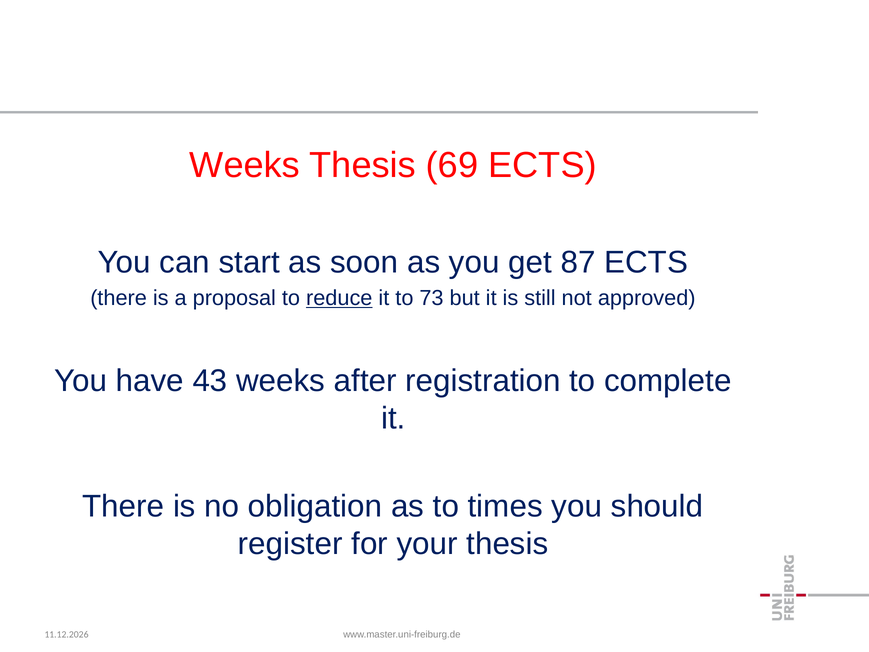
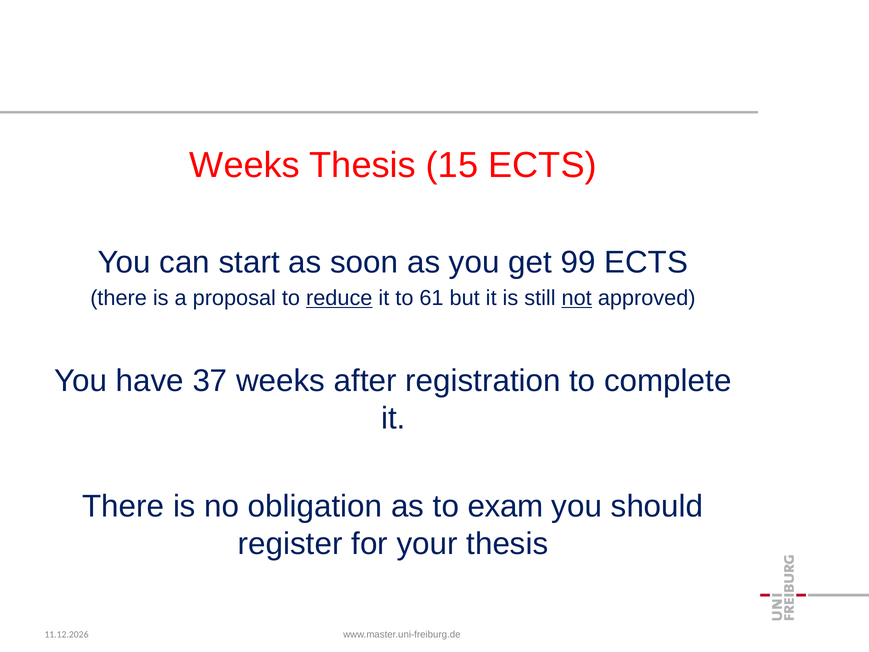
69: 69 -> 15
87: 87 -> 99
73: 73 -> 61
not underline: none -> present
43: 43 -> 37
times: times -> exam
